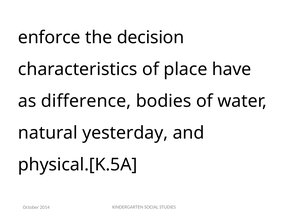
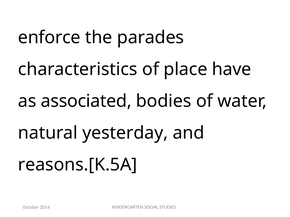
decision: decision -> parades
difference: difference -> associated
physical.[K.5A: physical.[K.5A -> reasons.[K.5A
